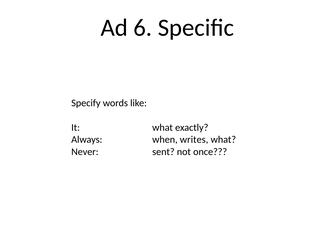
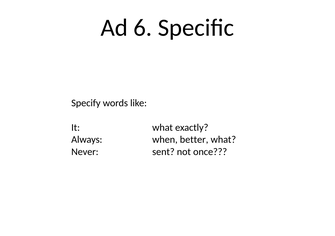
writes: writes -> better
